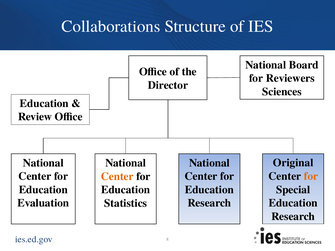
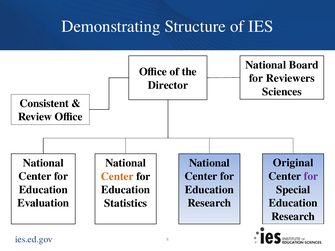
Collaborations: Collaborations -> Demonstrating
Education at (44, 103): Education -> Consistent
for at (311, 176) colour: orange -> purple
